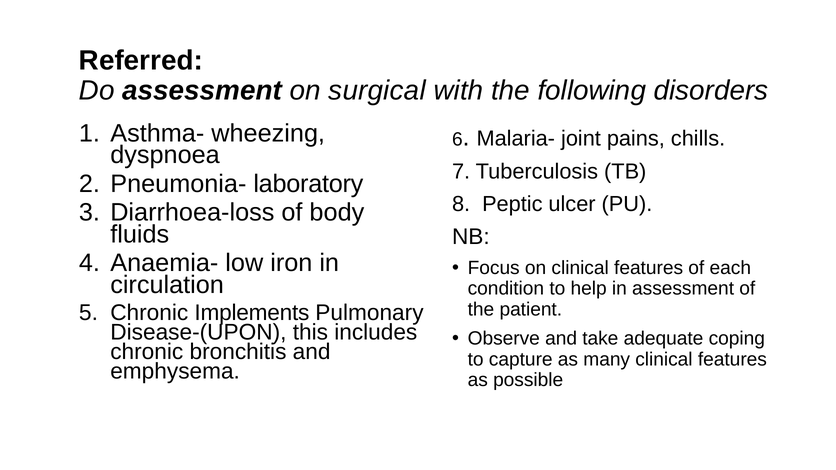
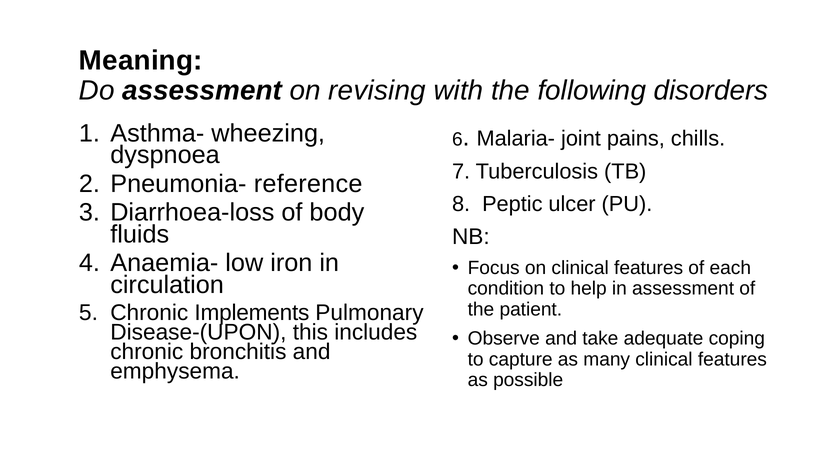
Referred: Referred -> Meaning
surgical: surgical -> revising
laboratory: laboratory -> reference
